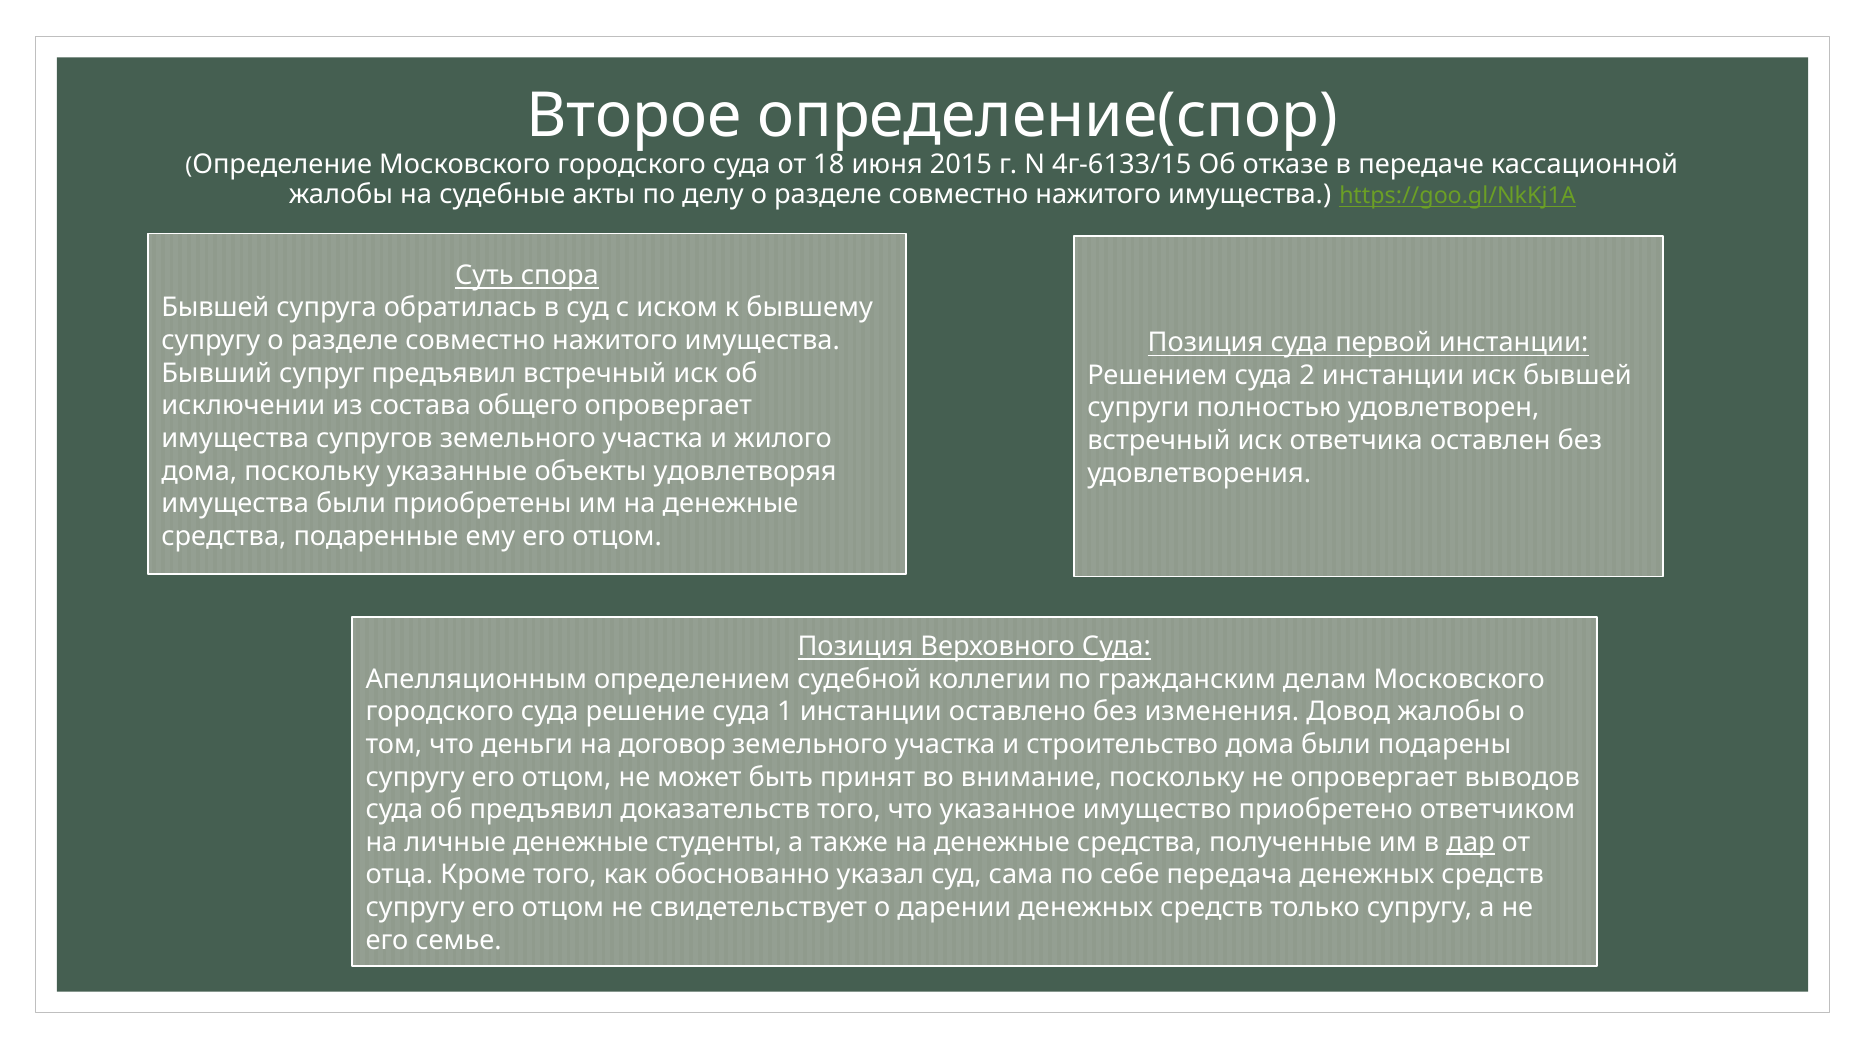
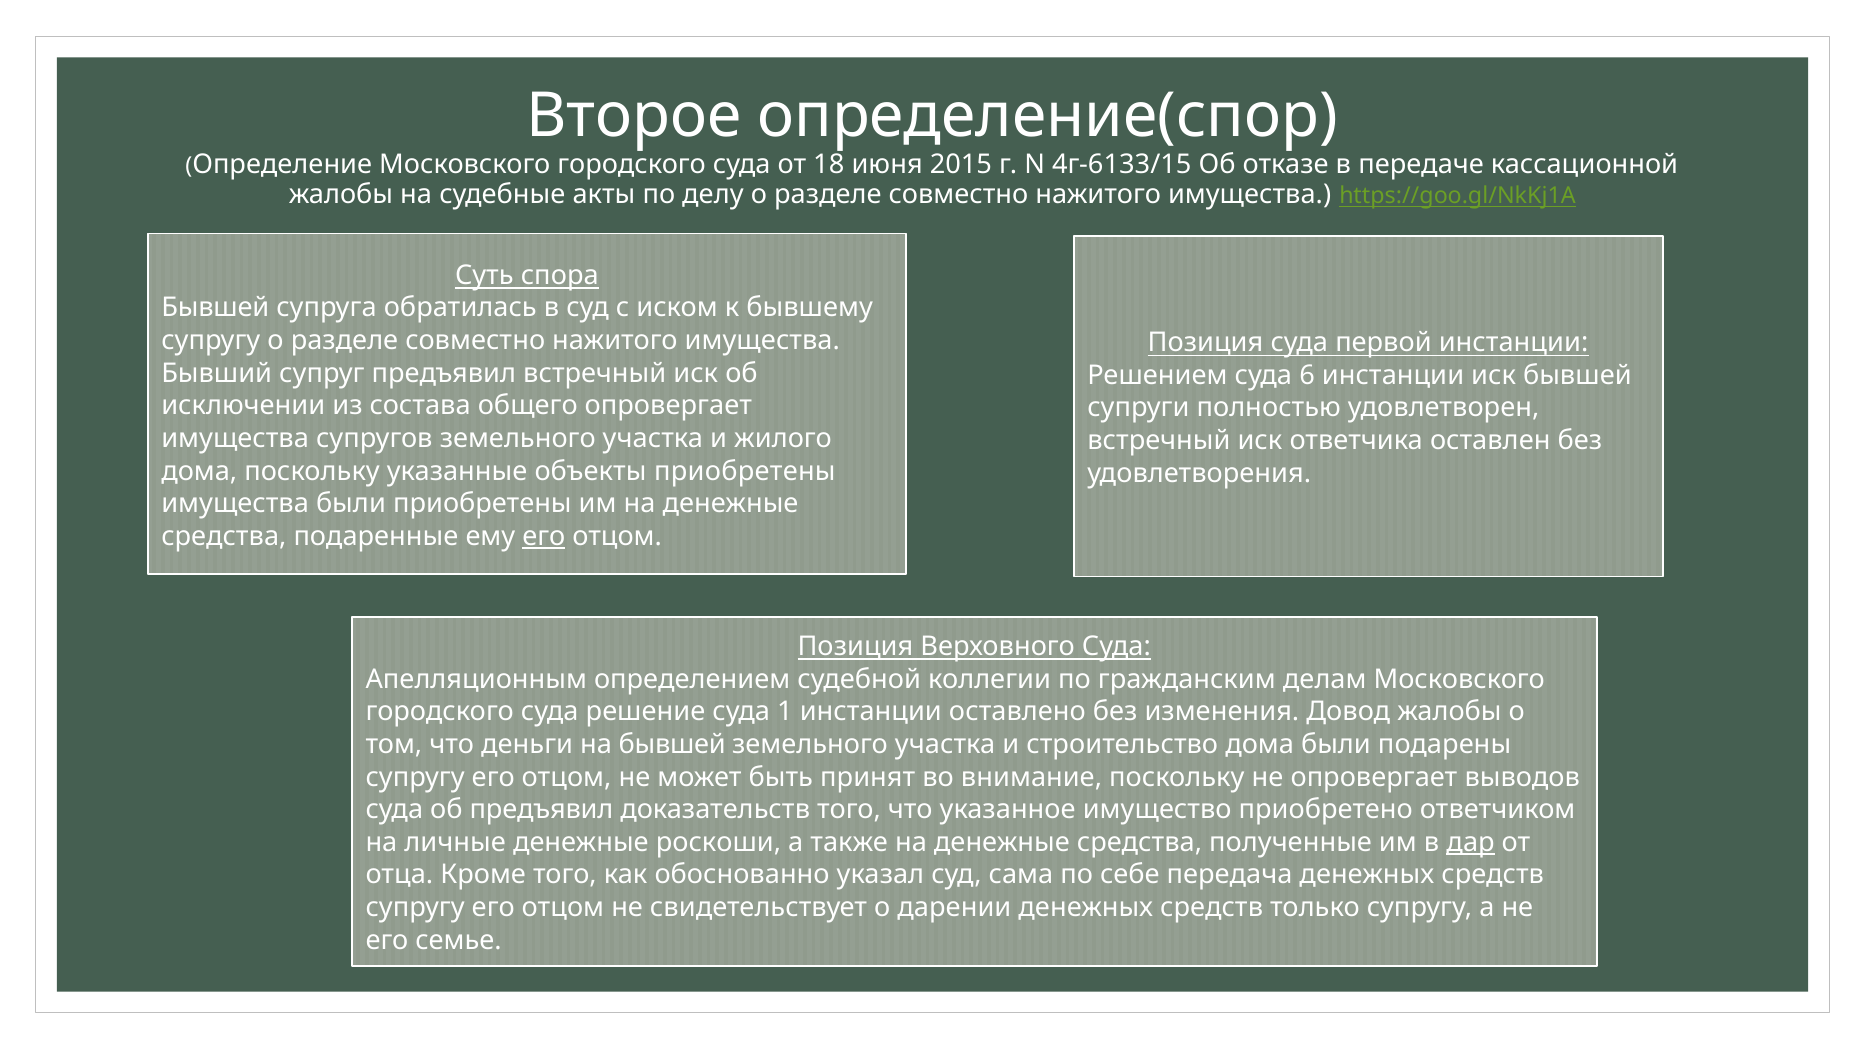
2: 2 -> 6
объекты удовлетворяя: удовлетворяя -> приобретены
его at (544, 536) underline: none -> present
на договор: договор -> бывшей
студенты: студенты -> роскоши
